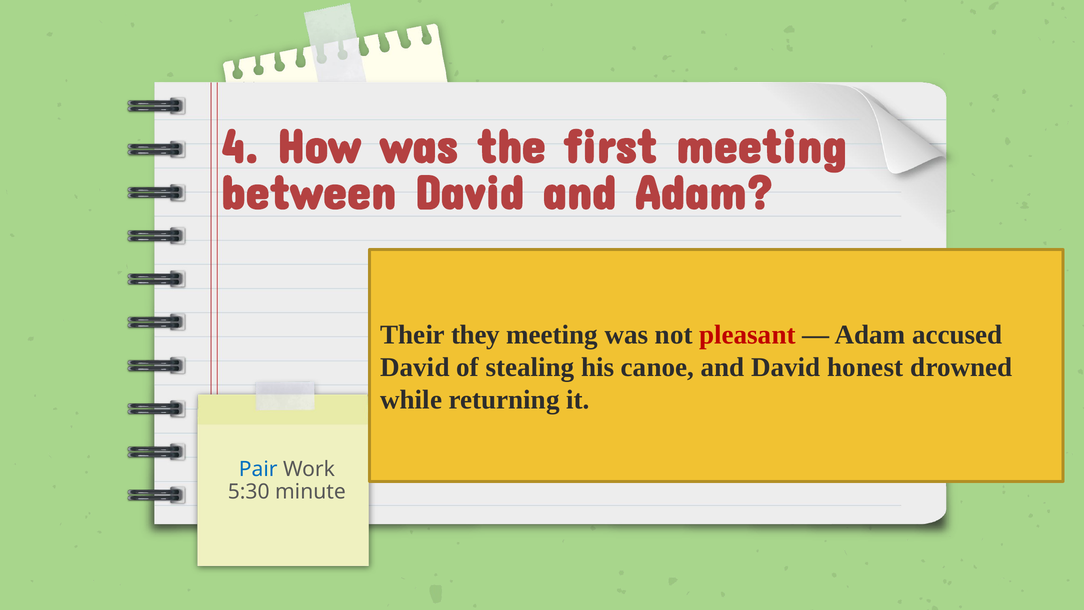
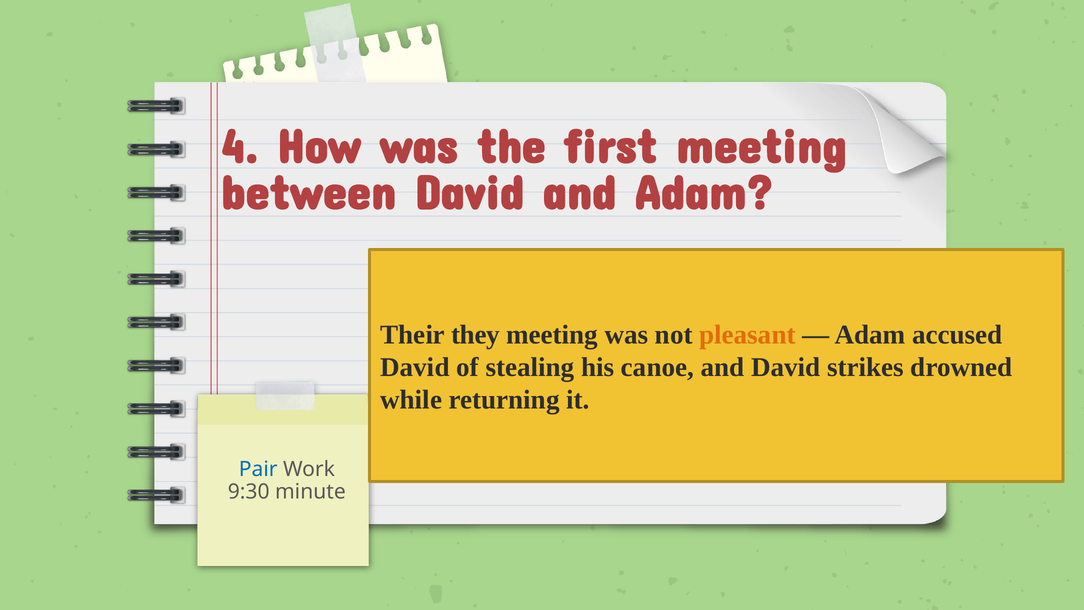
pleasant colour: red -> orange
honest: honest -> strikes
5:30: 5:30 -> 9:30
